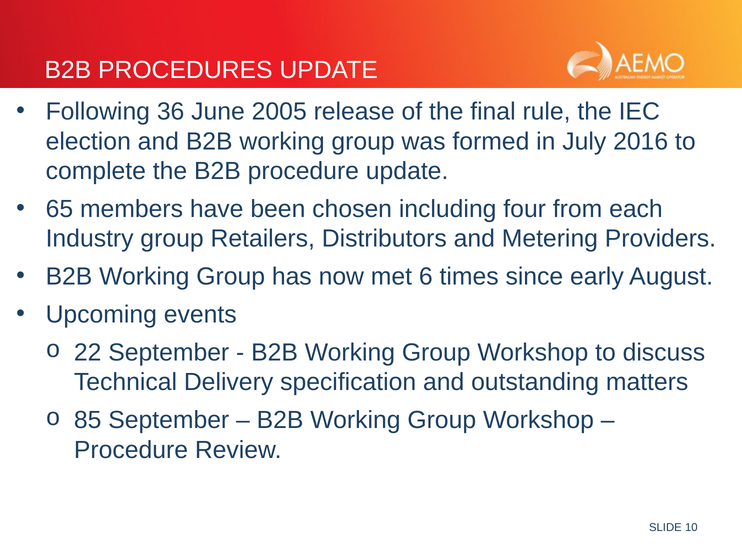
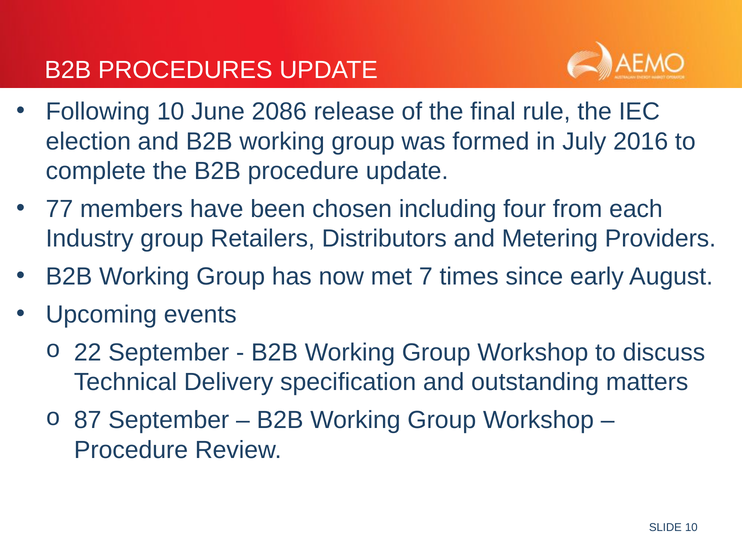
Following 36: 36 -> 10
2005: 2005 -> 2086
65: 65 -> 77
6: 6 -> 7
85: 85 -> 87
